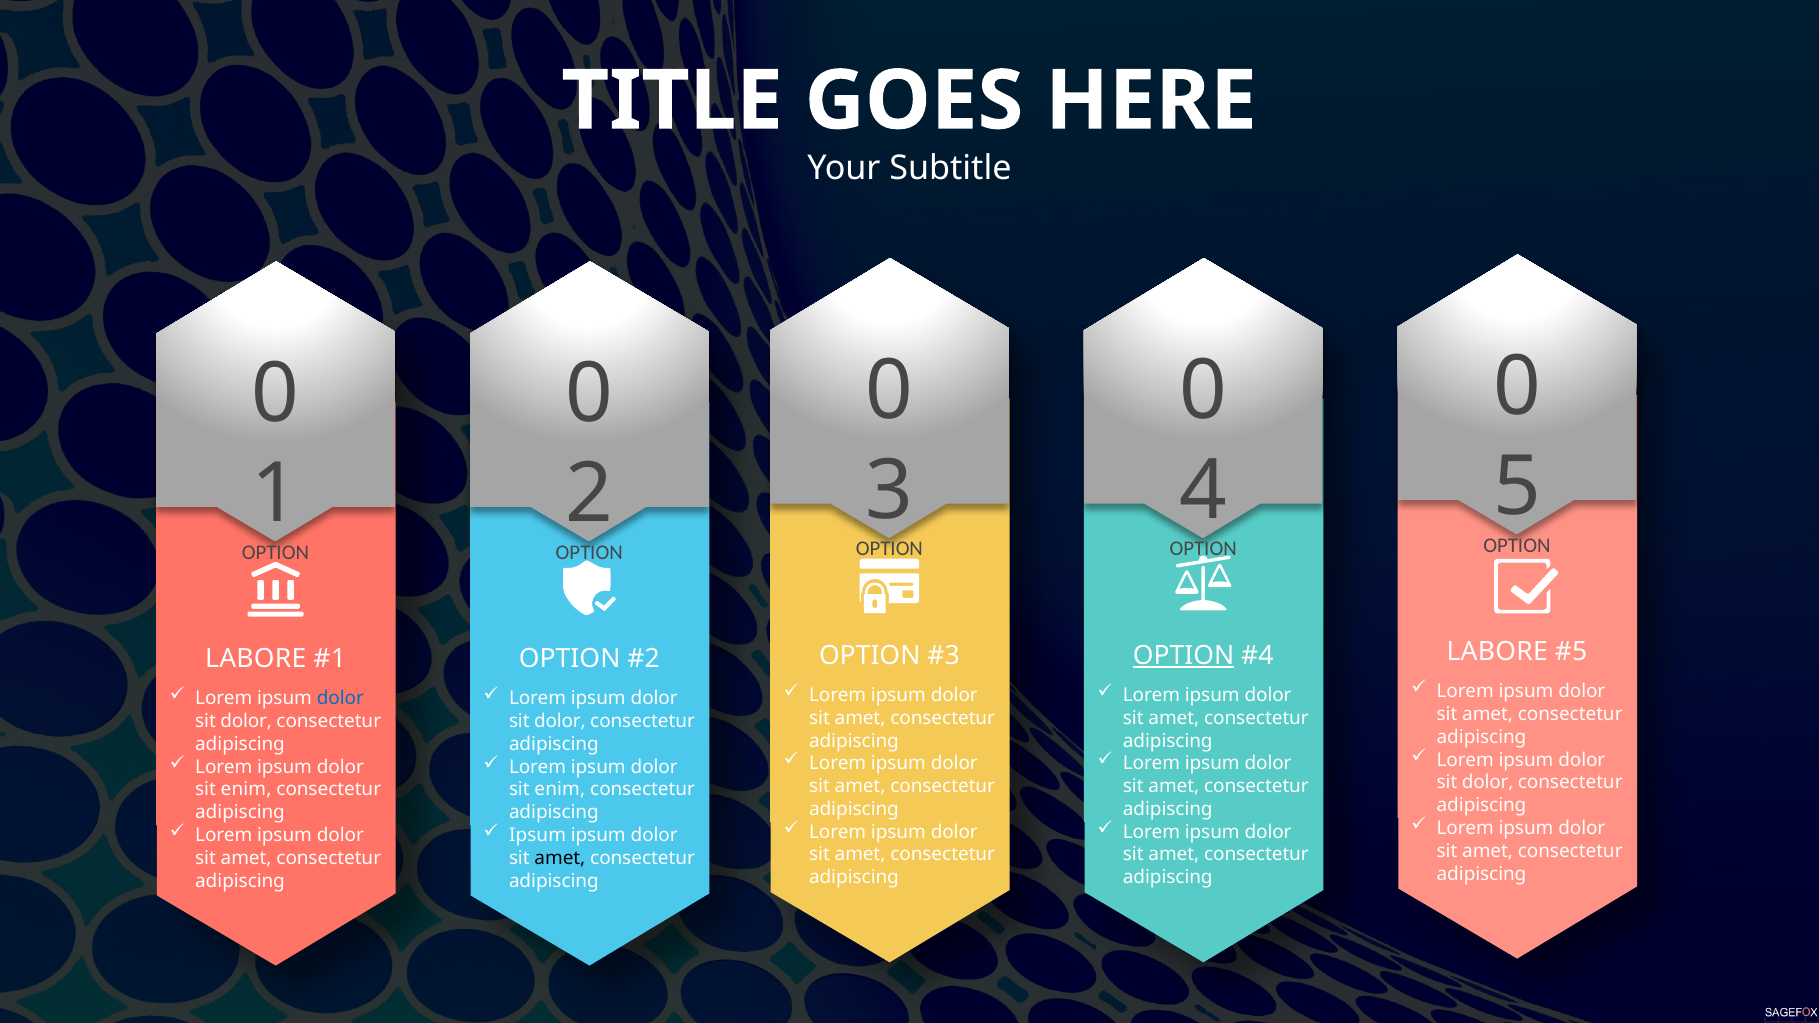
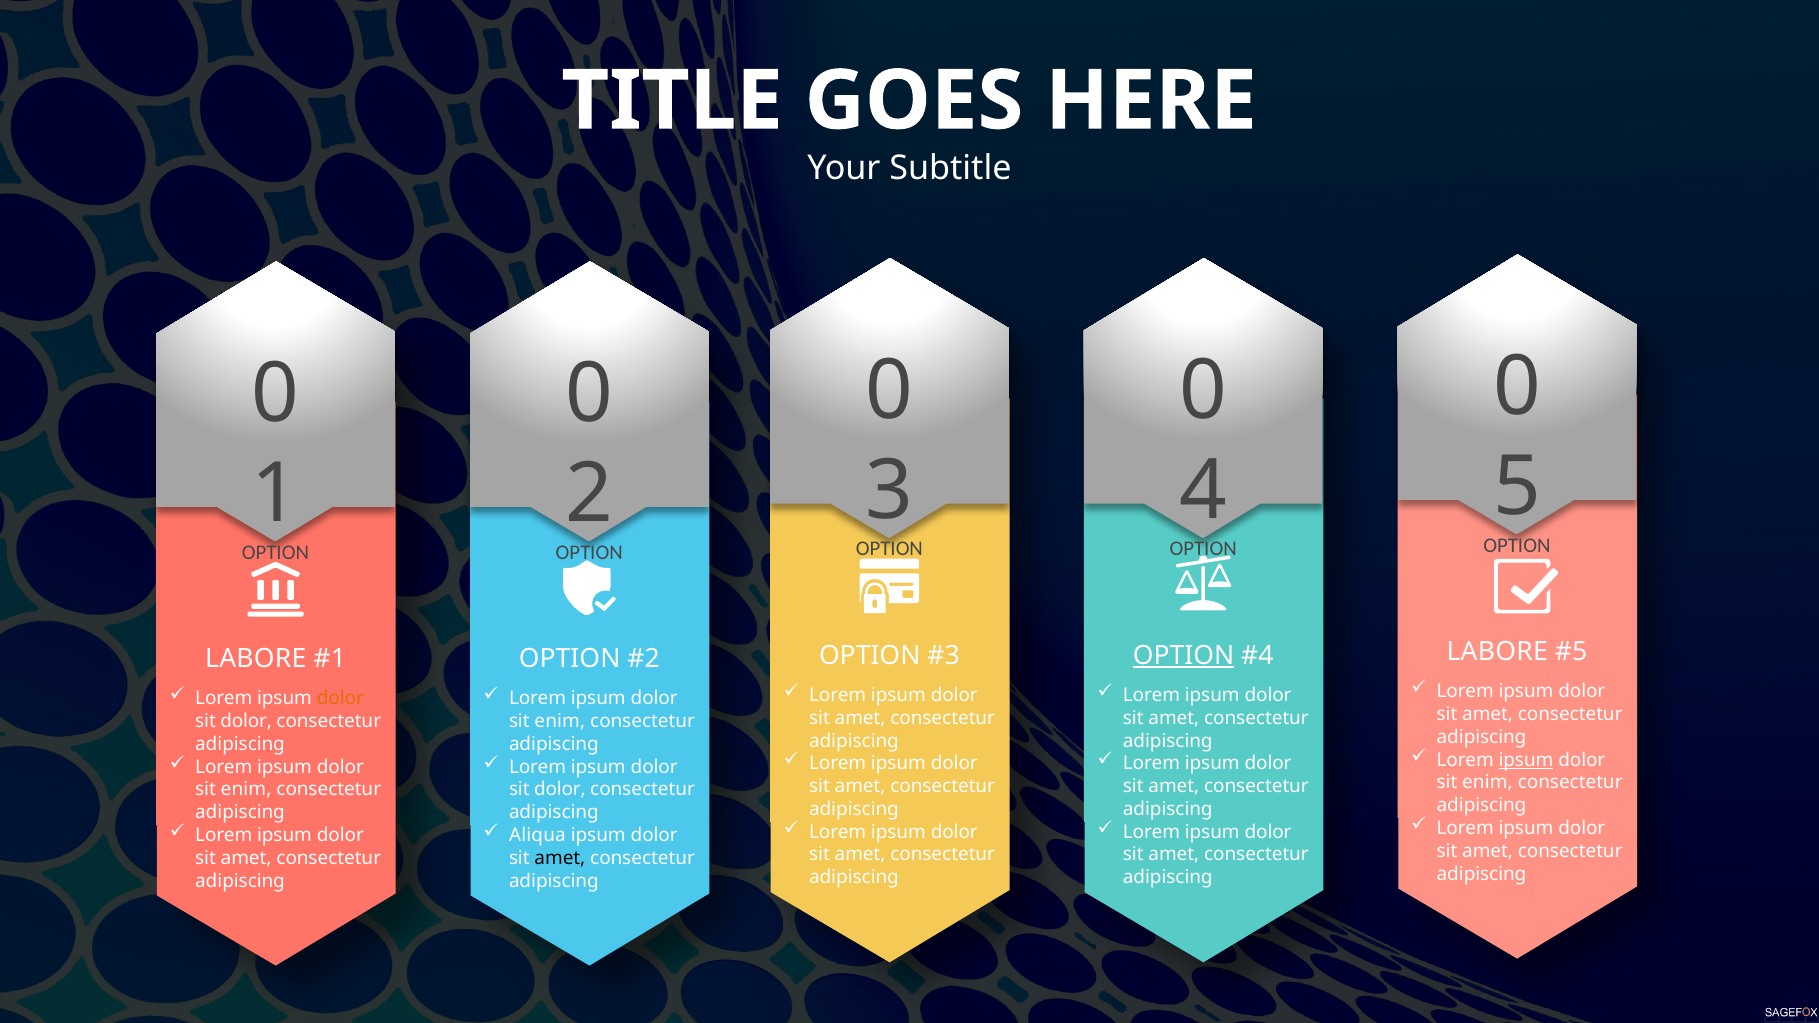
dolor at (340, 699) colour: blue -> orange
dolor at (560, 722): dolor -> enim
ipsum at (1526, 760) underline: none -> present
dolor at (1488, 783): dolor -> enim
enim at (560, 790): enim -> dolor
Ipsum at (537, 835): Ipsum -> Aliqua
